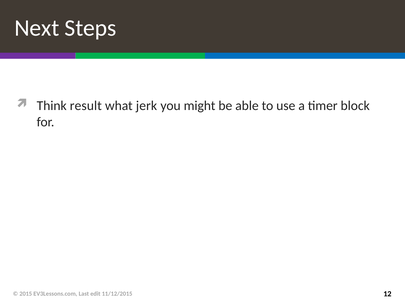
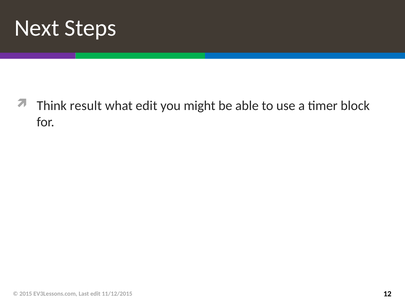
what jerk: jerk -> edit
